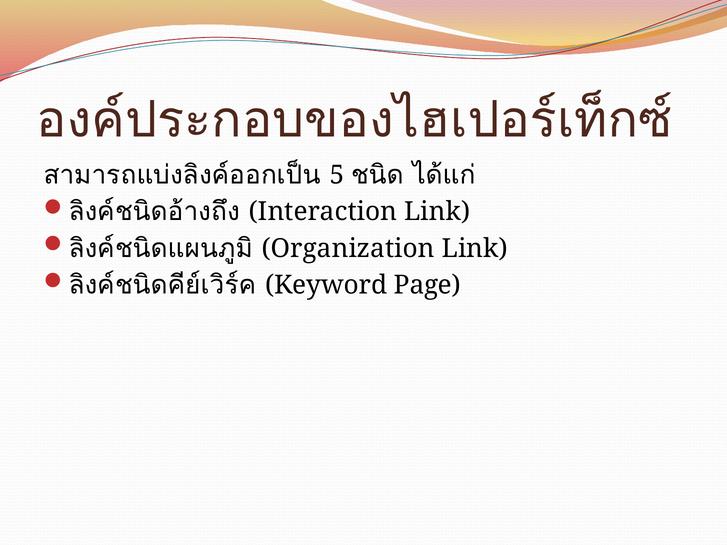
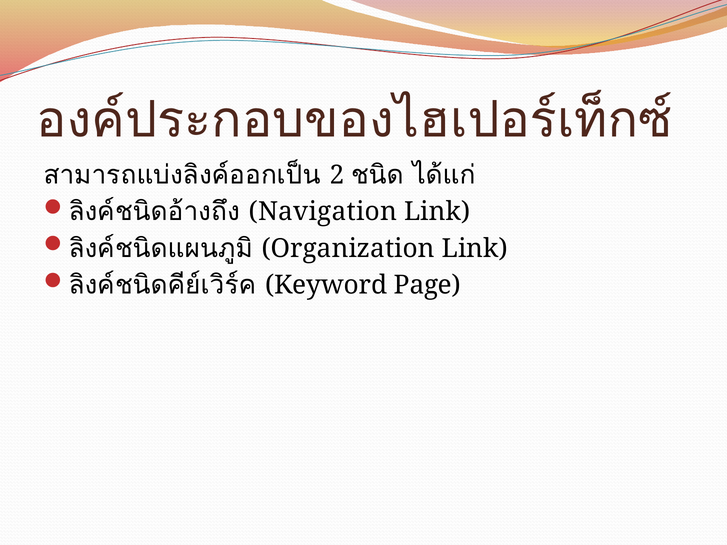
5: 5 -> 2
Interaction: Interaction -> Navigation
